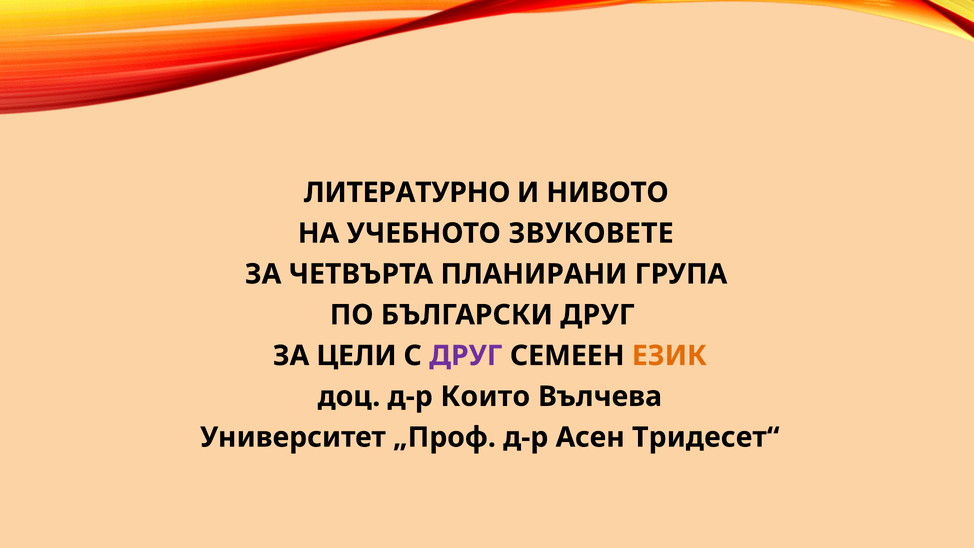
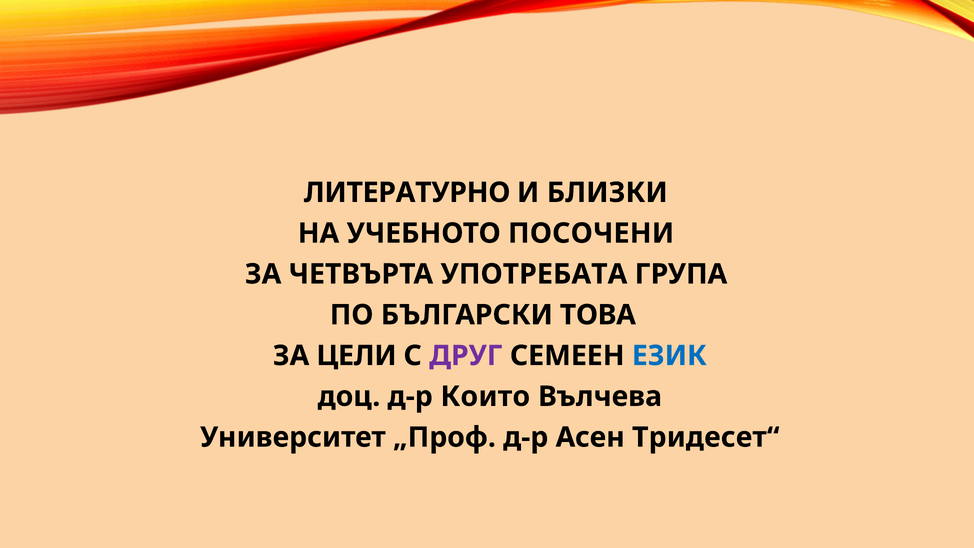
НИВОТО: НИВОТО -> БЛИЗКИ
ЗВУКОВЕТЕ: ЗВУКОВЕТЕ -> ПОСОЧЕНИ
ПЛАНИРАНИ: ПЛАНИРАНИ -> УПОТРЕБАТА
БЪЛГАРСКИ ДРУГ: ДРУГ -> ТОВА
ЕЗИК colour: orange -> blue
